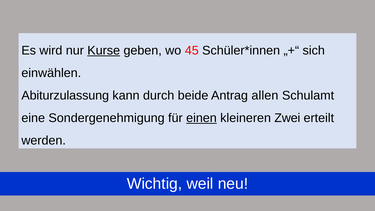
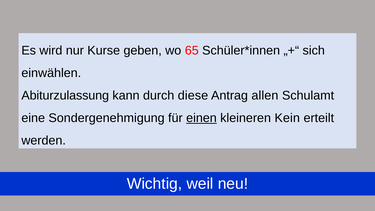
Kurse underline: present -> none
45: 45 -> 65
beide: beide -> diese
Zwei: Zwei -> Kein
